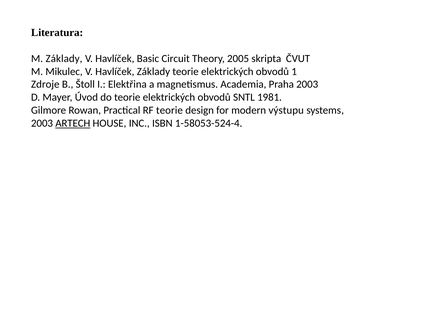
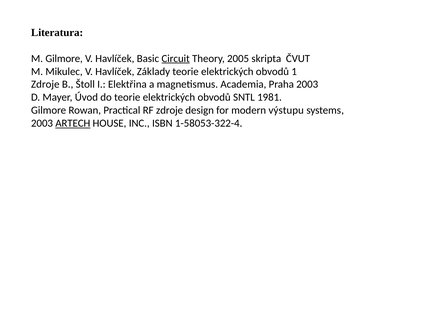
M Základy: Základy -> Gilmore
Circuit underline: none -> present
RF teorie: teorie -> zdroje
1-58053-524-4: 1-58053-524-4 -> 1-58053-322-4
